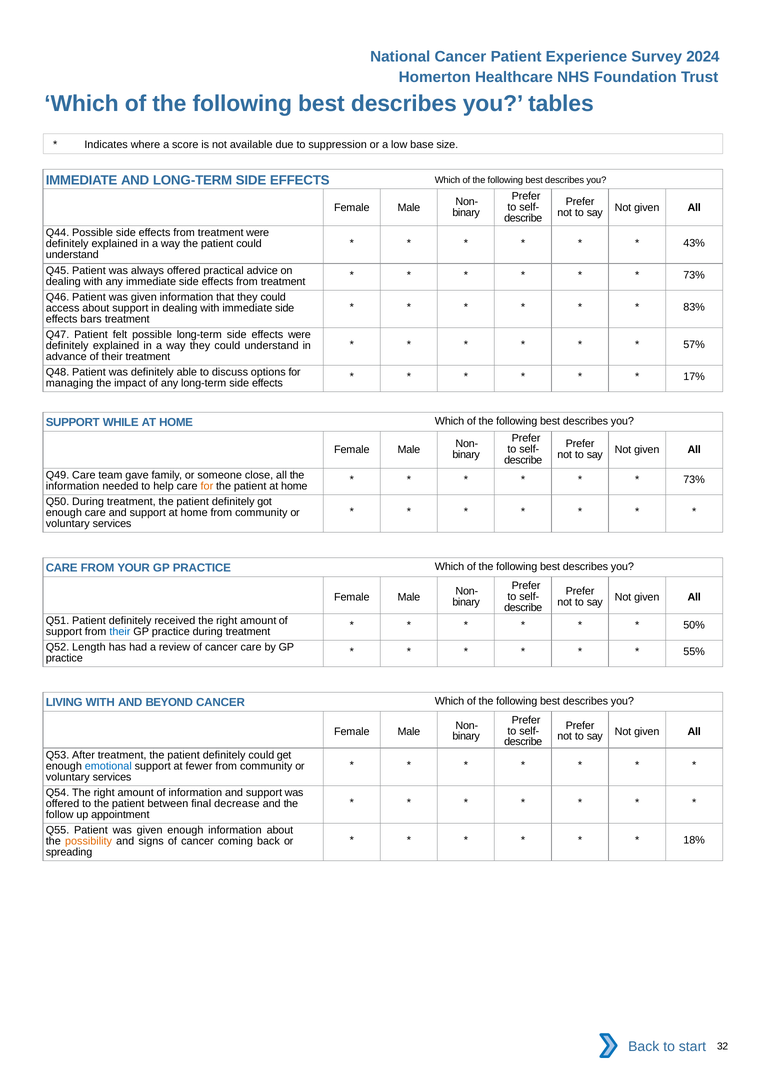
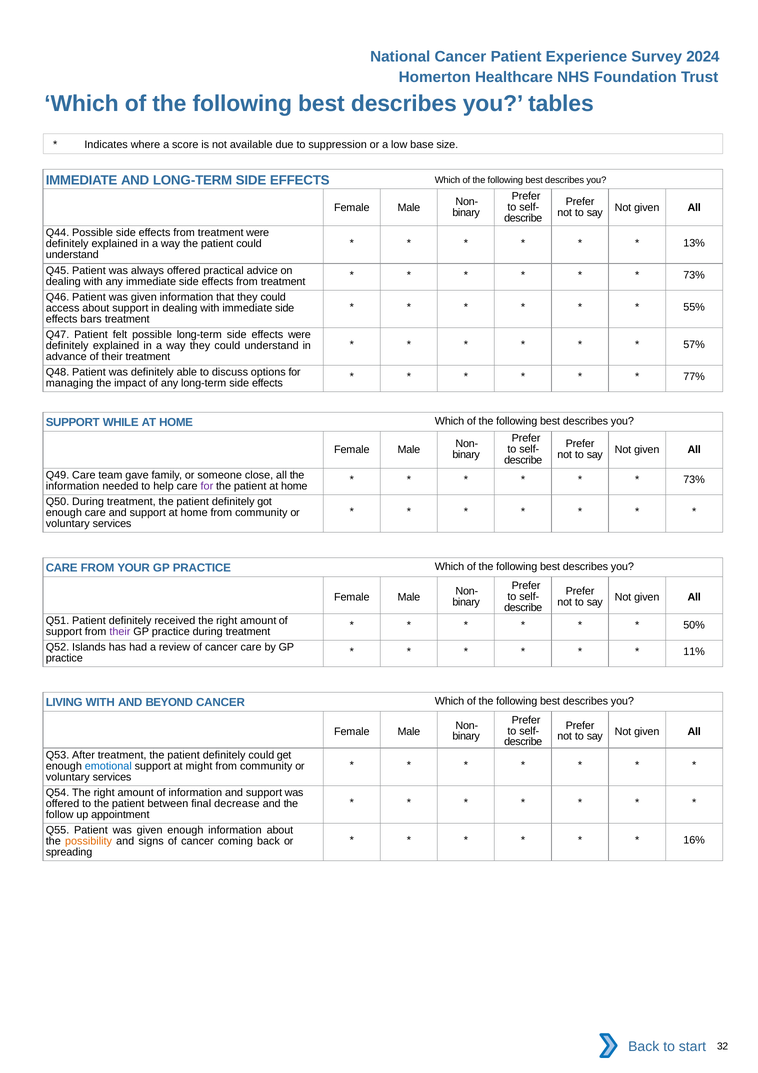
43%: 43% -> 13%
83%: 83% -> 55%
17%: 17% -> 77%
for at (207, 486) colour: orange -> purple
their at (120, 631) colour: blue -> purple
Length: Length -> Islands
55%: 55% -> 11%
fewer: fewer -> might
18%: 18% -> 16%
